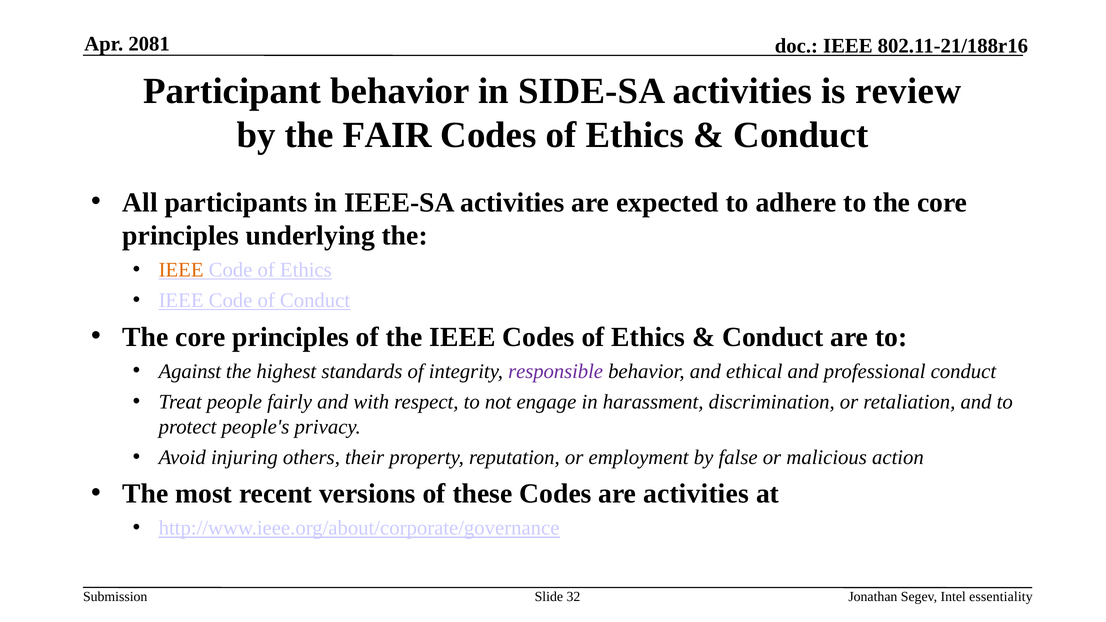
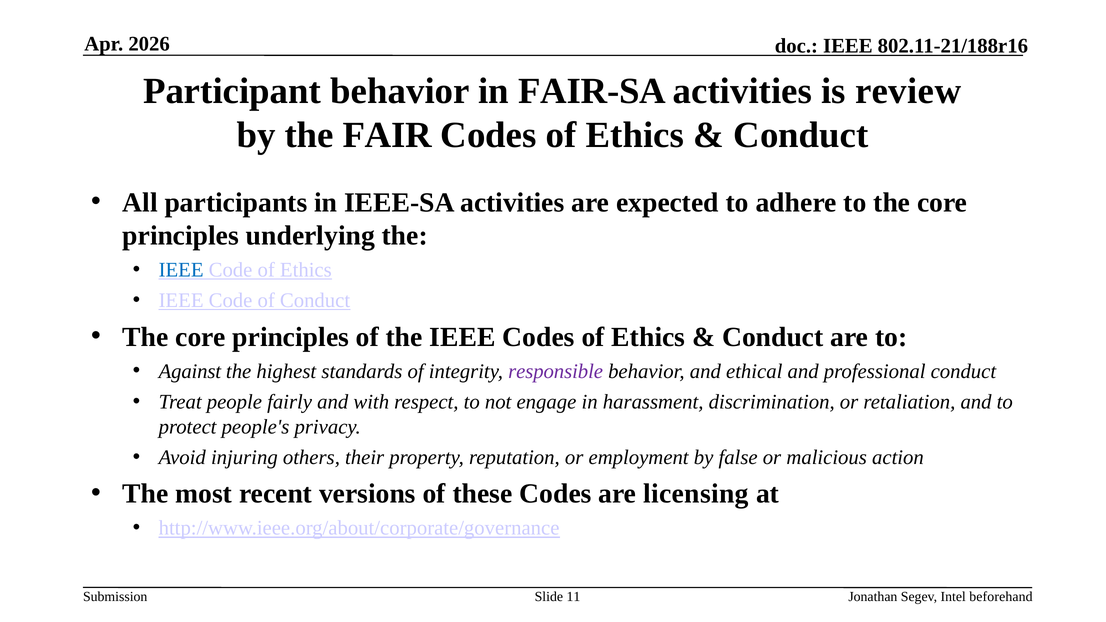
2081: 2081 -> 2026
SIDE-SA: SIDE-SA -> FAIR-SA
IEEE at (181, 270) colour: orange -> blue
are activities: activities -> licensing
32: 32 -> 11
essentiality: essentiality -> beforehand
